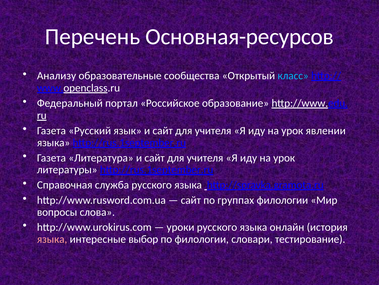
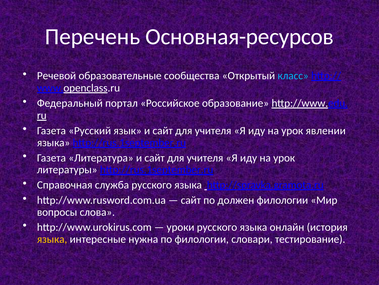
Анализу: Анализу -> Речевой
группах: группах -> должен
языка at (52, 239) colour: pink -> yellow
выбор: выбор -> нужна
